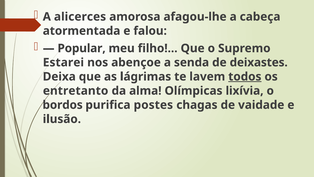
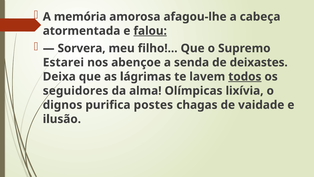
alicerces: alicerces -> memória
falou underline: none -> present
Popular: Popular -> Sorvera
entretanto: entretanto -> seguidores
bordos: bordos -> dignos
